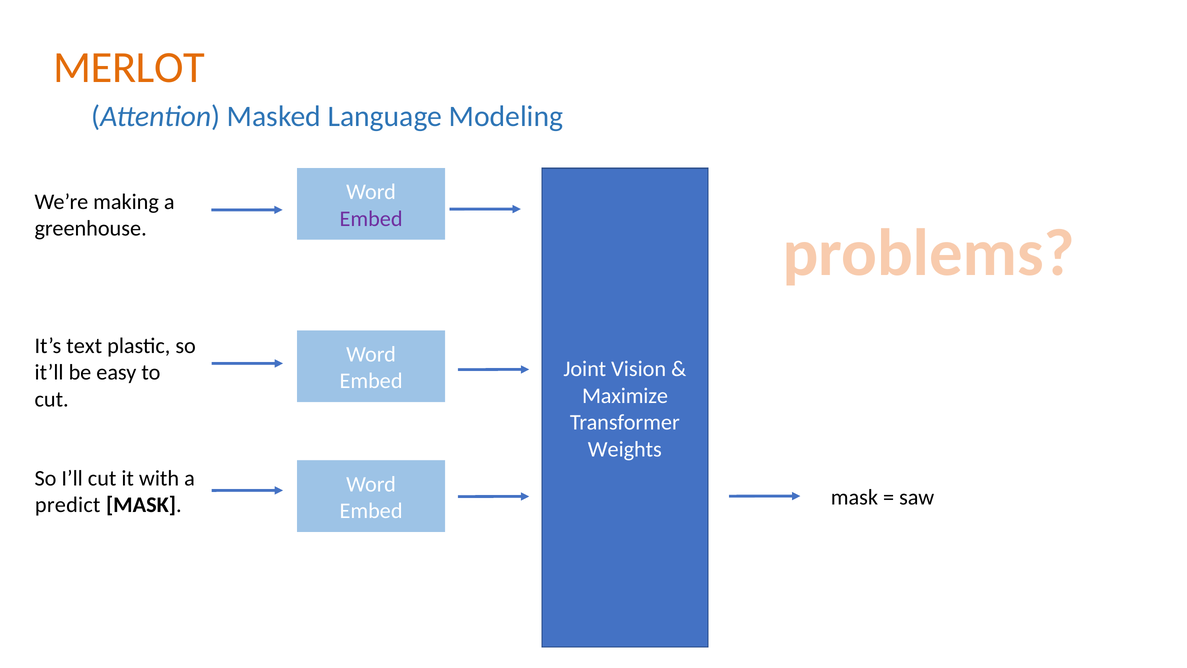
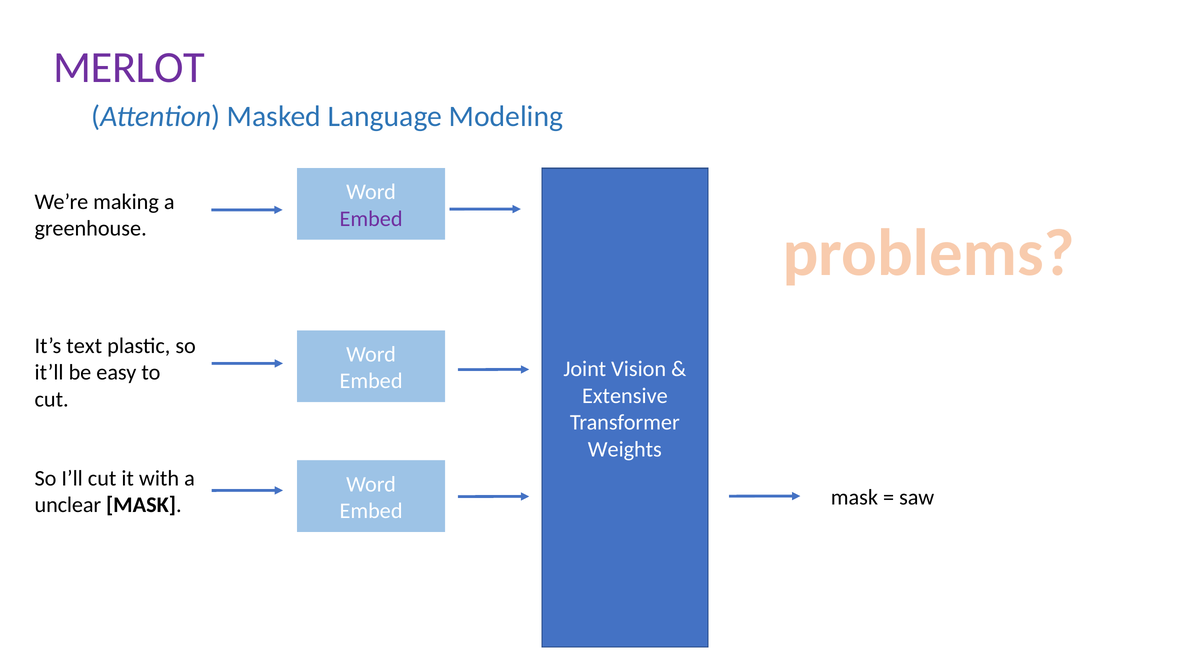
MERLOT colour: orange -> purple
Maximize: Maximize -> Extensive
predict: predict -> unclear
